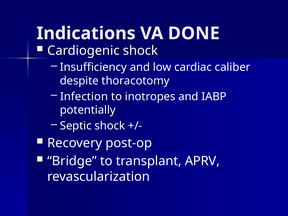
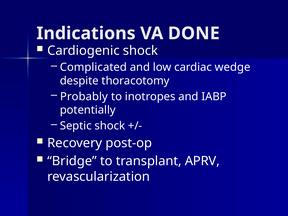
Insufficiency: Insufficiency -> Complicated
caliber: caliber -> wedge
Infection: Infection -> Probably
